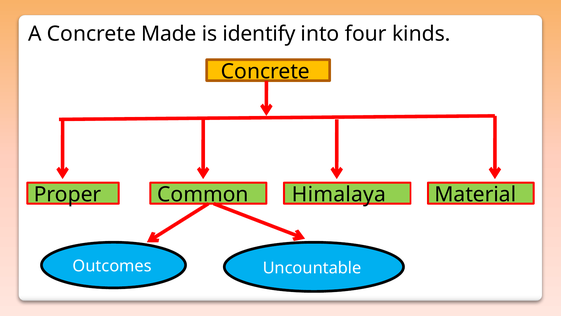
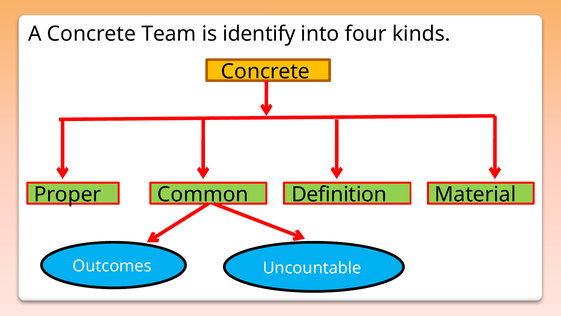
Made: Made -> Team
Himalaya: Himalaya -> Definition
